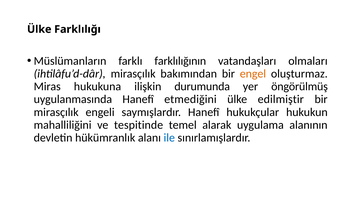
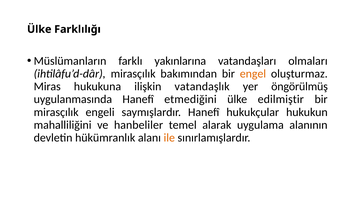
farklılığının: farklılığının -> yakınlarına
durumunda: durumunda -> vatandaşlık
tespitinde: tespitinde -> hanbeliler
ile colour: blue -> orange
